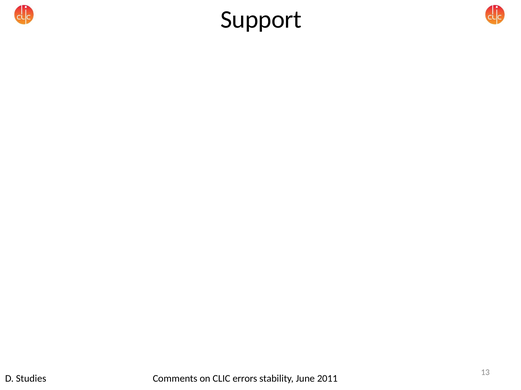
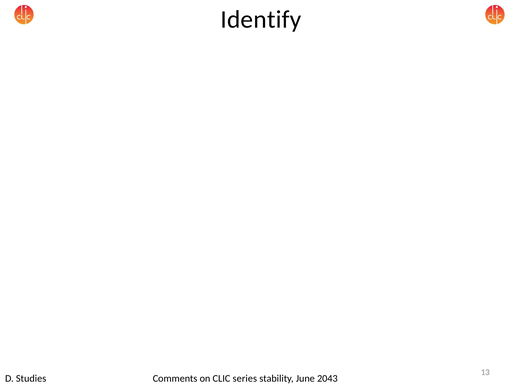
Support: Support -> Identify
errors: errors -> series
2011: 2011 -> 2043
